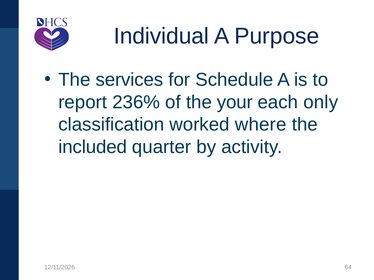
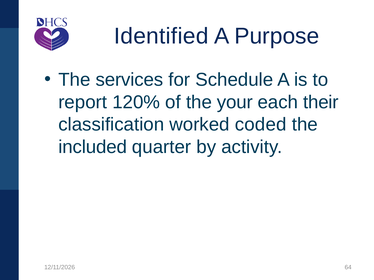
Individual: Individual -> Identified
236%: 236% -> 120%
only: only -> their
where: where -> coded
